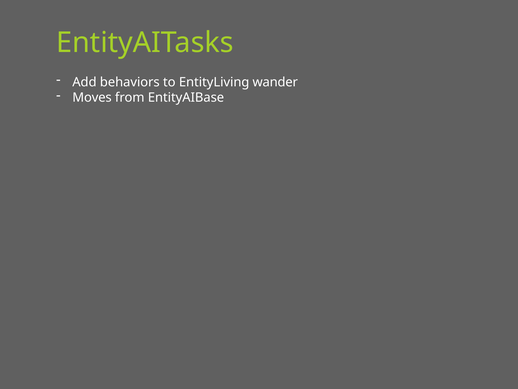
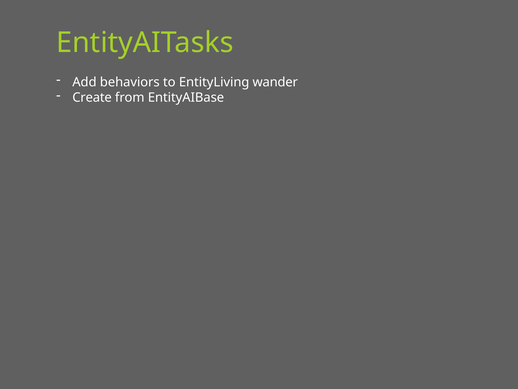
Moves: Moves -> Create
